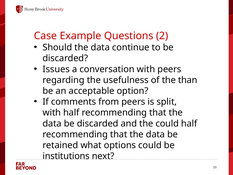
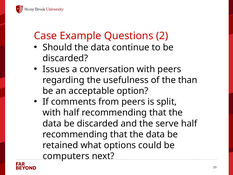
the could: could -> serve
institutions: institutions -> computers
